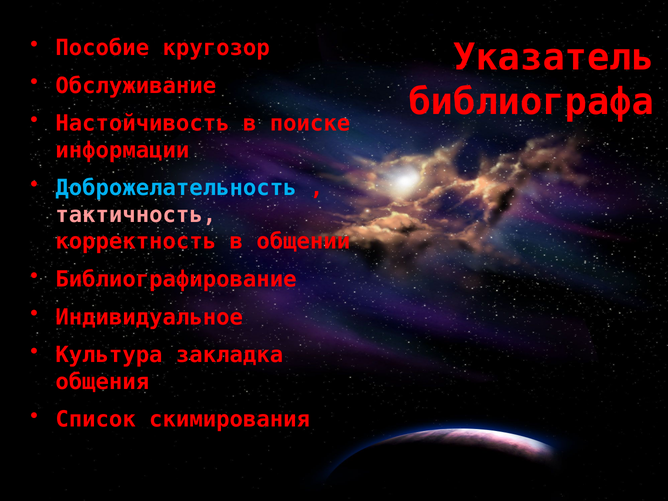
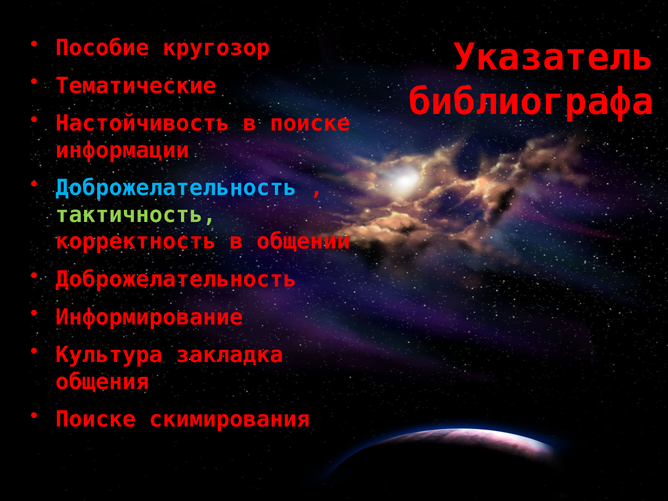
Обслуживание: Обслуживание -> Тематические
тактичность colour: pink -> light green
Библиографирование at (176, 279): Библиографирование -> Доброжелательность
Индивидуальное: Индивидуальное -> Информирование
Список at (96, 420): Список -> Поиске
